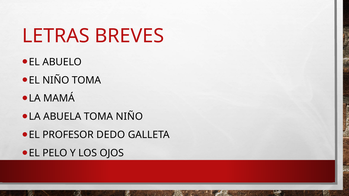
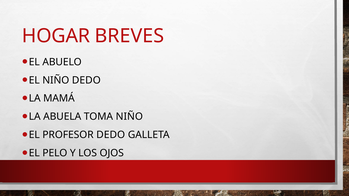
LETRAS: LETRAS -> HOGAR
NIÑO TOMA: TOMA -> DEDO
